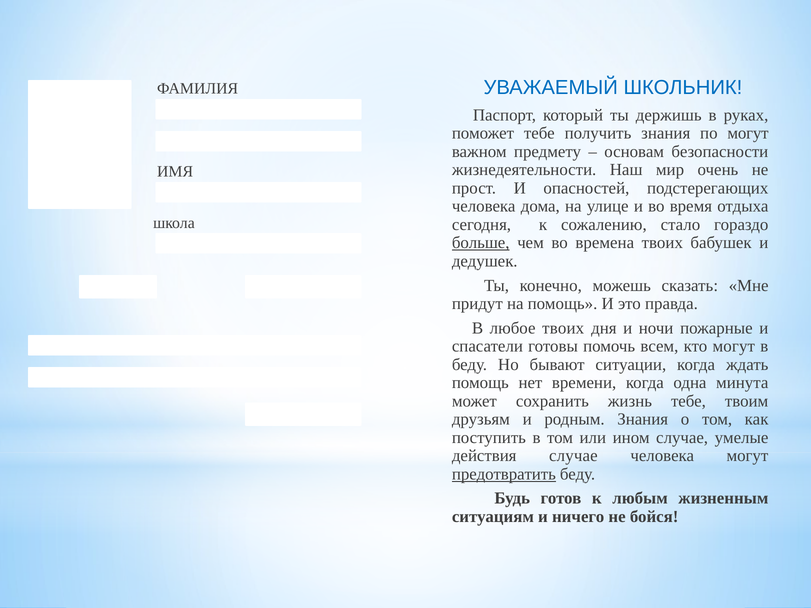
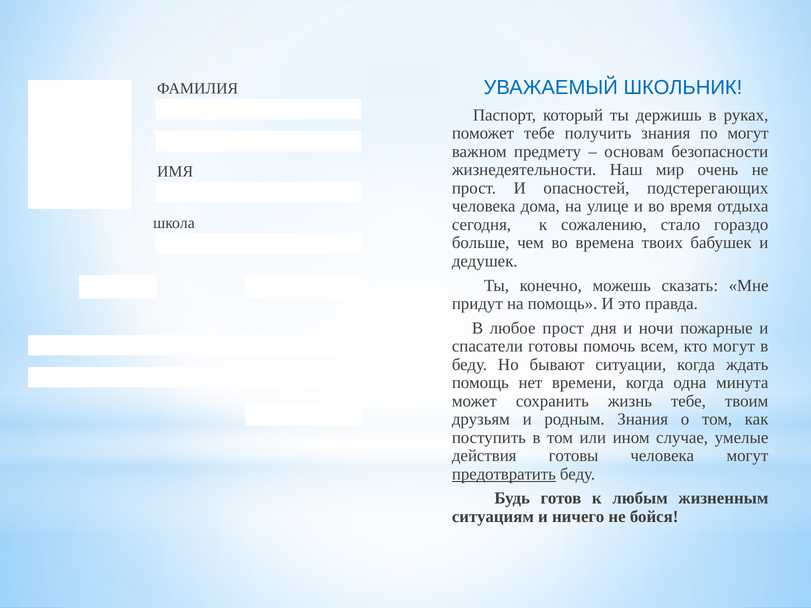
больше underline: present -> none
любое твоих: твоих -> прост
действия случае: случае -> готовы
